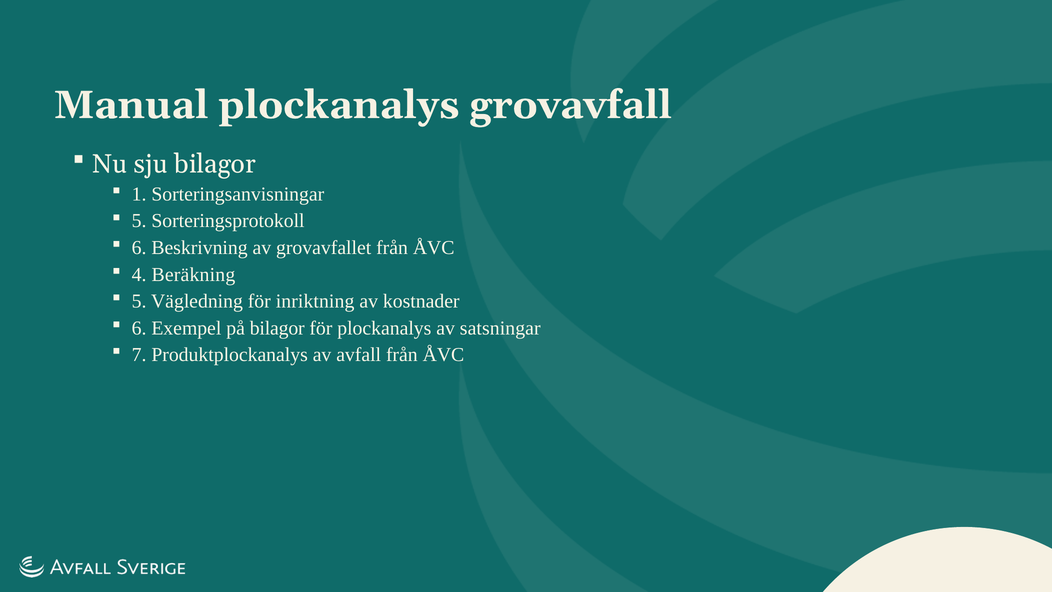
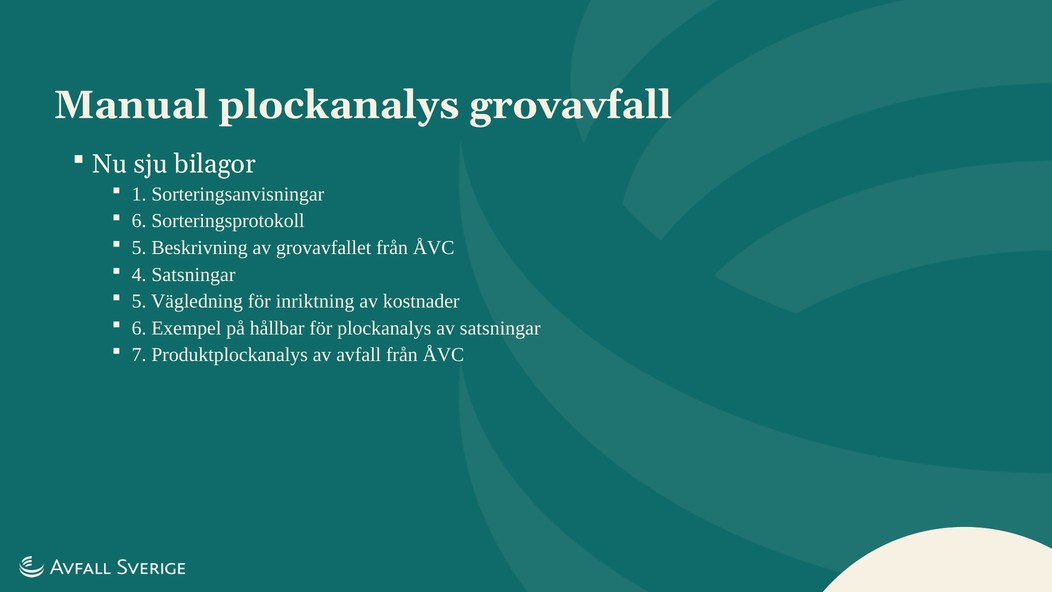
5 at (139, 221): 5 -> 6
6 at (139, 248): 6 -> 5
4 Beräkning: Beräkning -> Satsningar
på bilagor: bilagor -> hållbar
